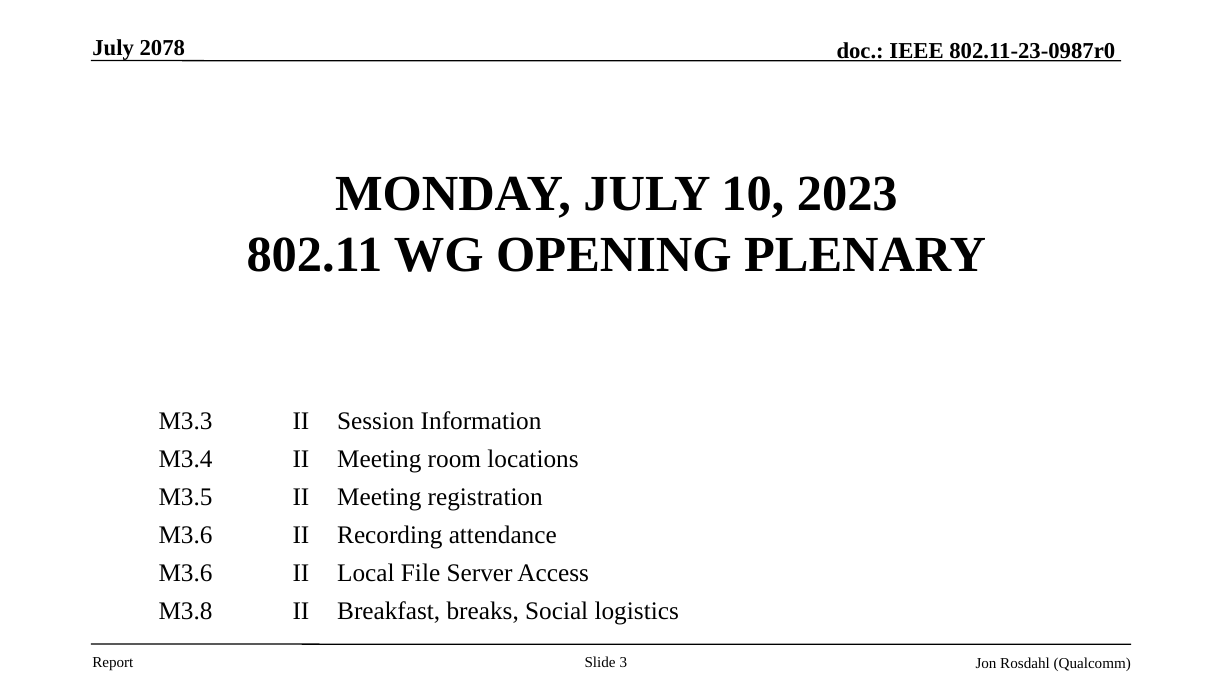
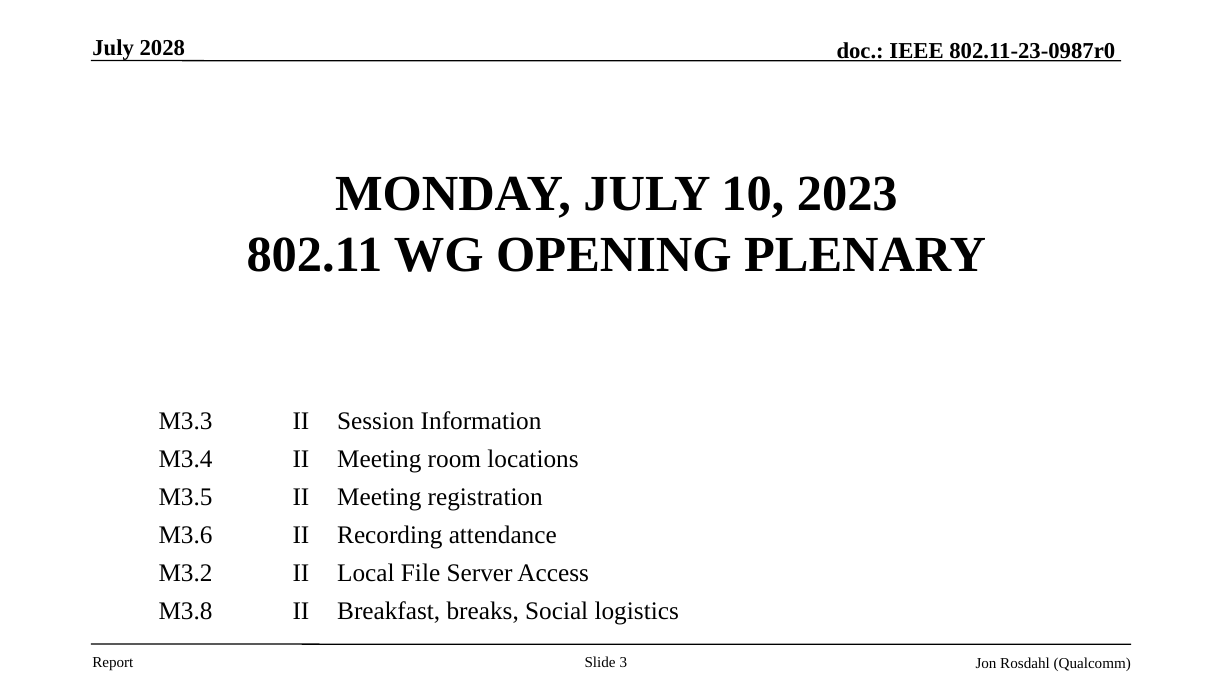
2078: 2078 -> 2028
M3.6 at (186, 573): M3.6 -> M3.2
